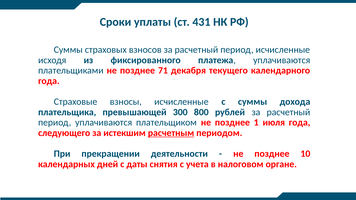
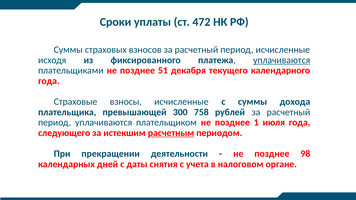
431: 431 -> 472
уплачиваются at (282, 60) underline: none -> present
71: 71 -> 51
800: 800 -> 758
10: 10 -> 98
